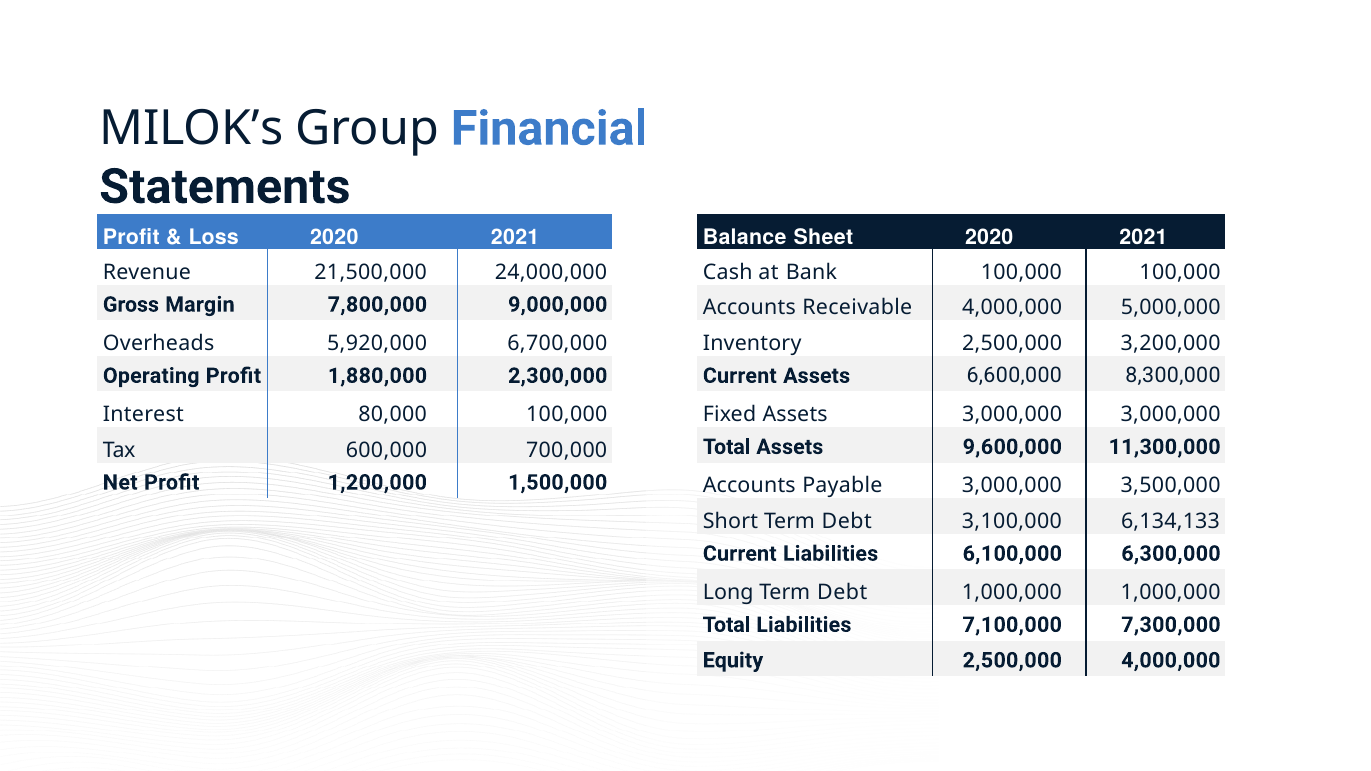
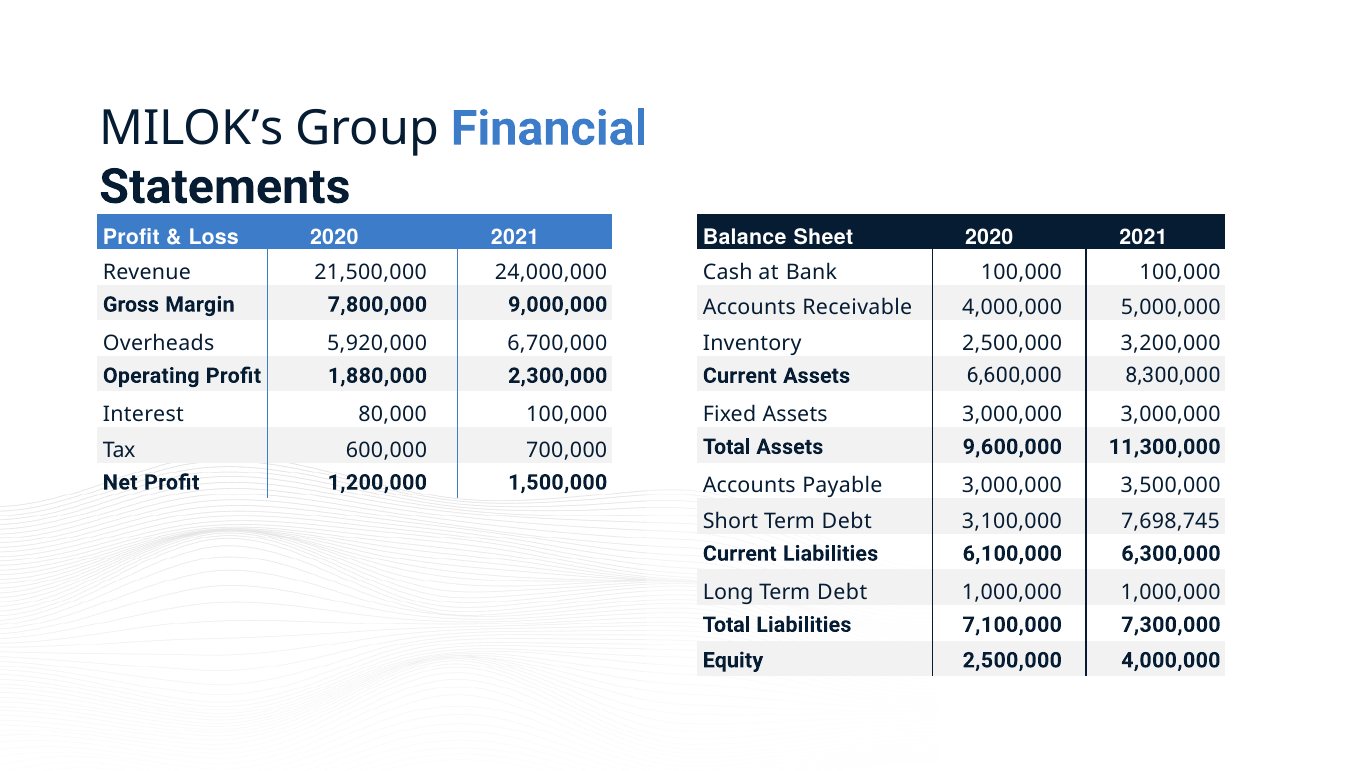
6,134,133: 6,134,133 -> 7,698,745
